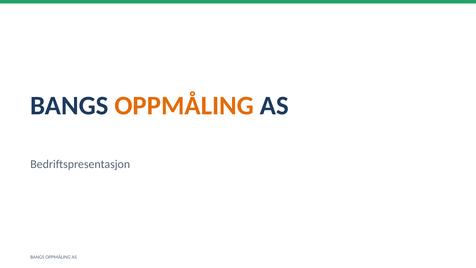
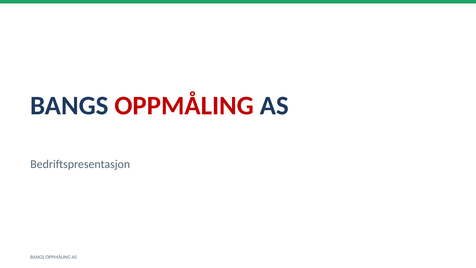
OPPMÅLING at (184, 106) colour: orange -> red
